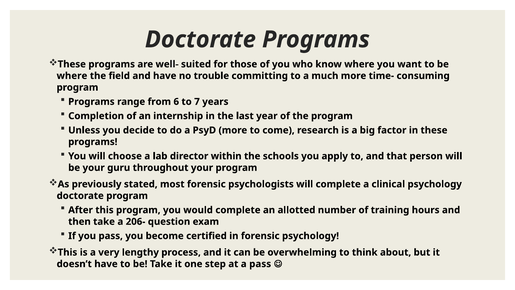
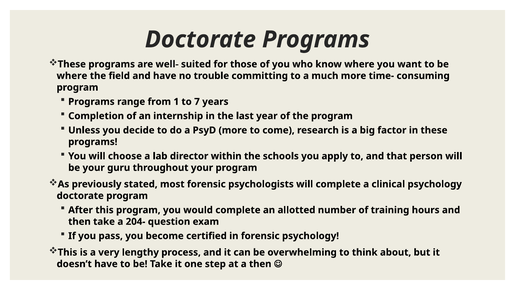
6: 6 -> 1
206-: 206- -> 204-
a pass: pass -> then
